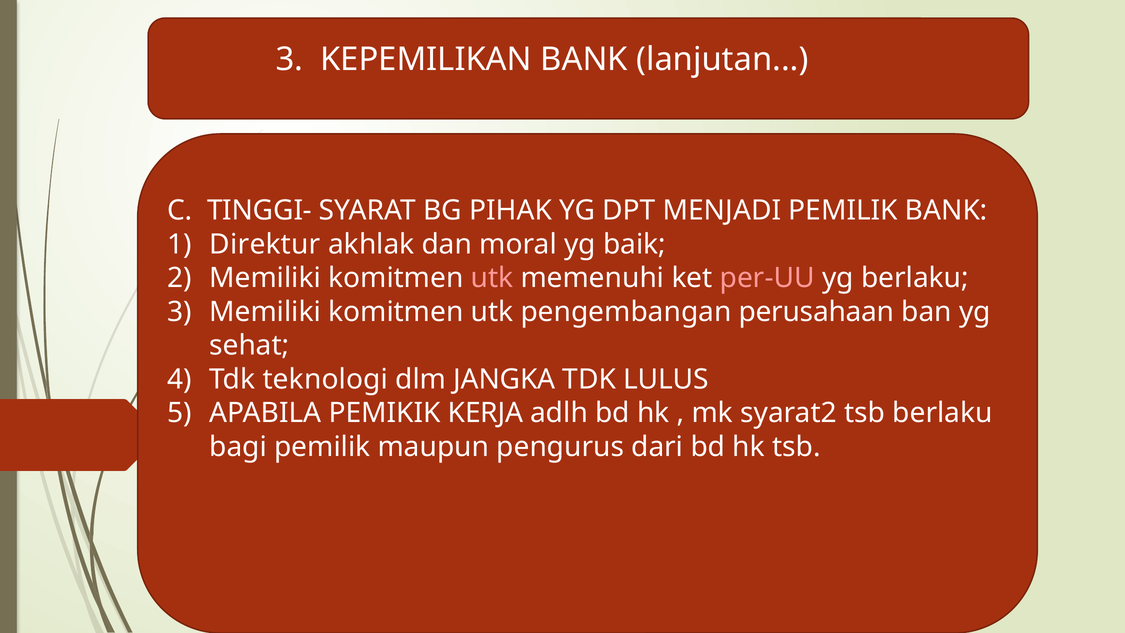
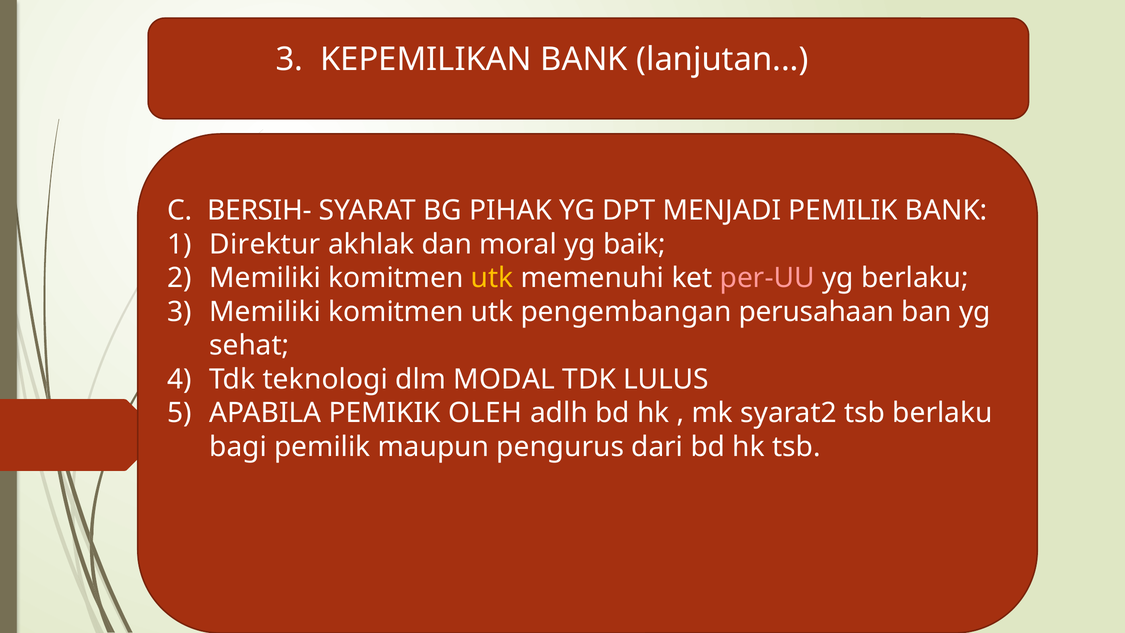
TINGGI-: TINGGI- -> BERSIH-
utk at (492, 278) colour: pink -> yellow
JANGKA: JANGKA -> MODAL
KERJA: KERJA -> OLEH
